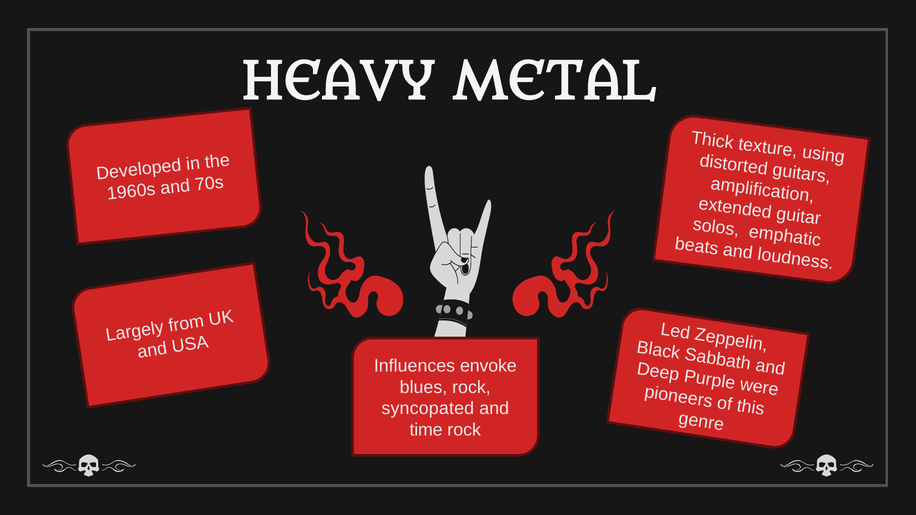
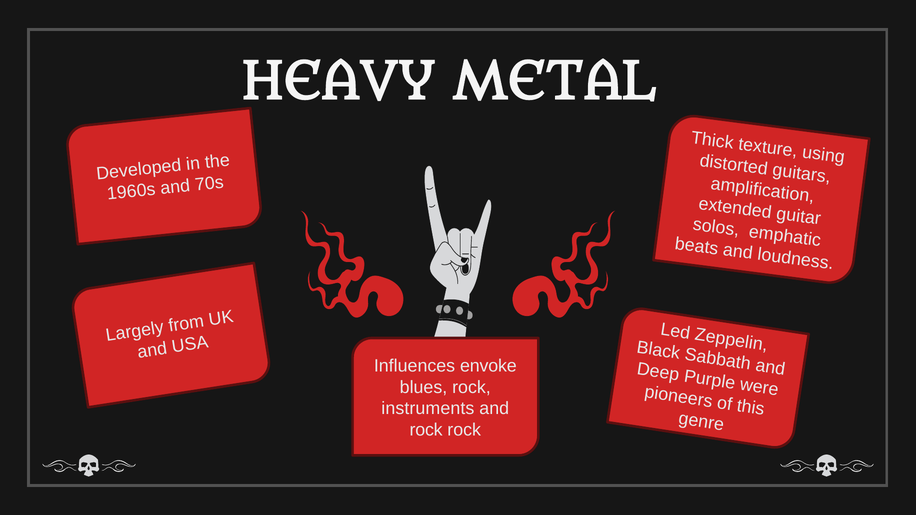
syncopated: syncopated -> instruments
time at (426, 430): time -> rock
